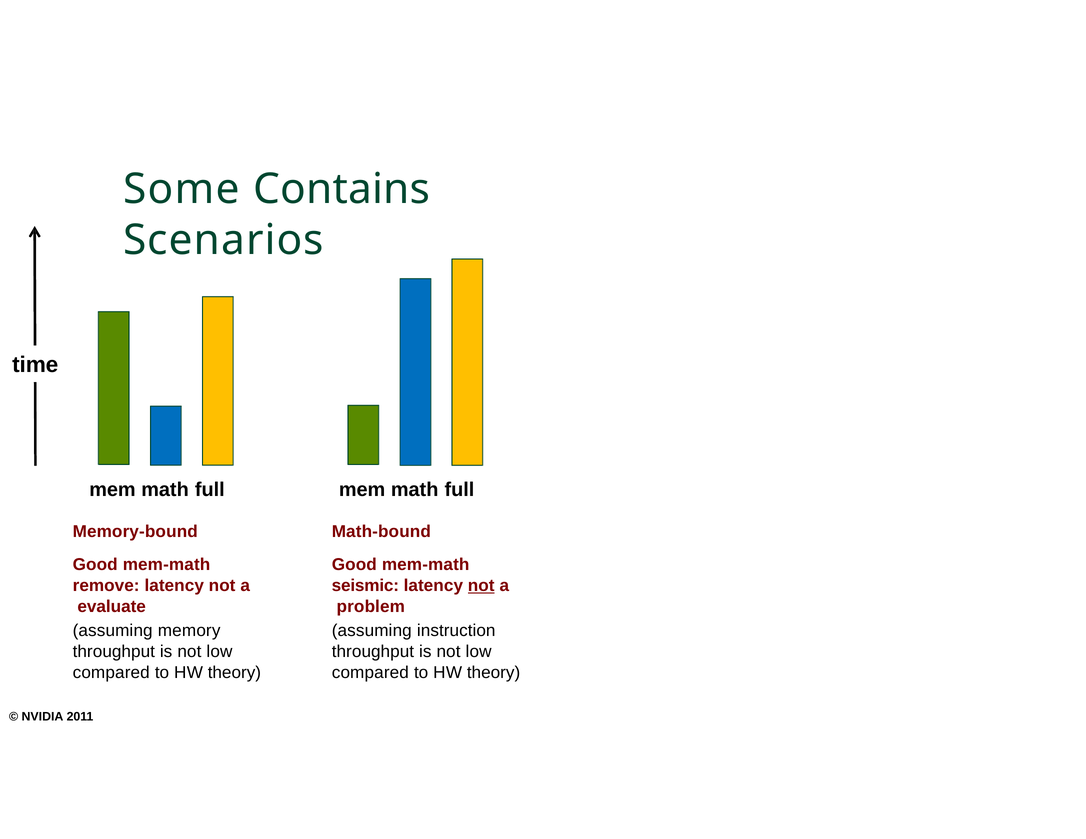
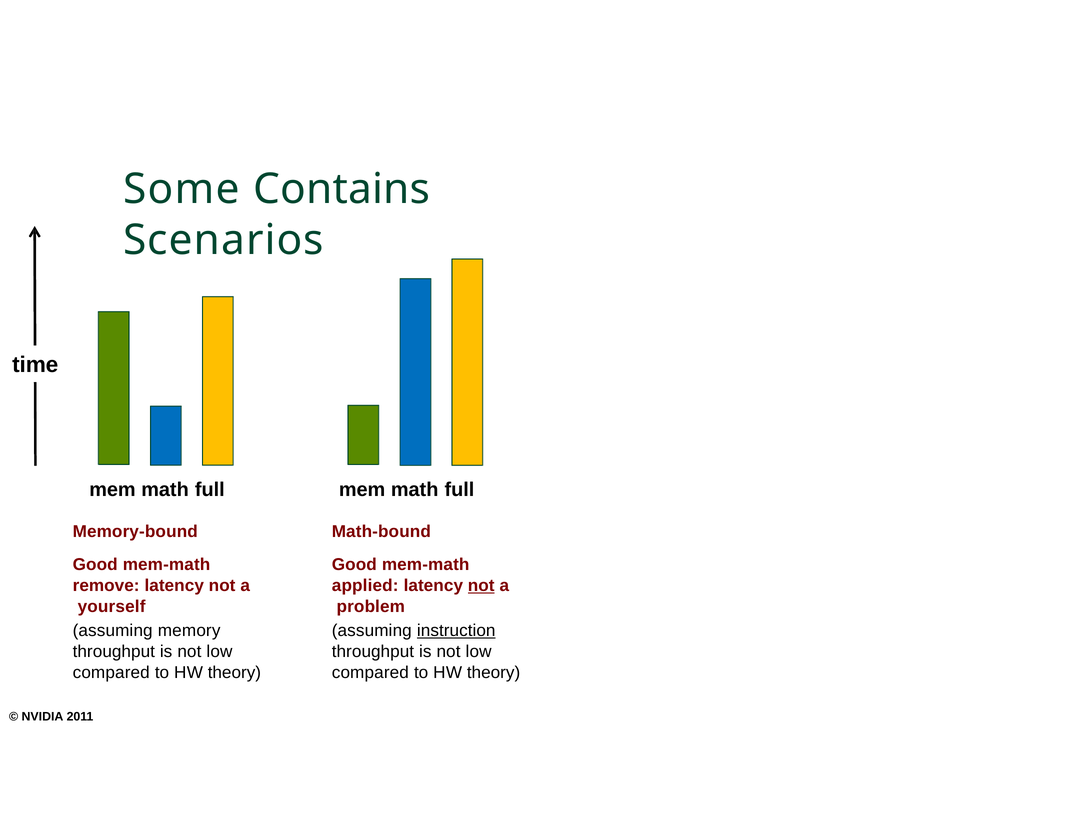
seismic: seismic -> applied
evaluate: evaluate -> yourself
instruction underline: none -> present
